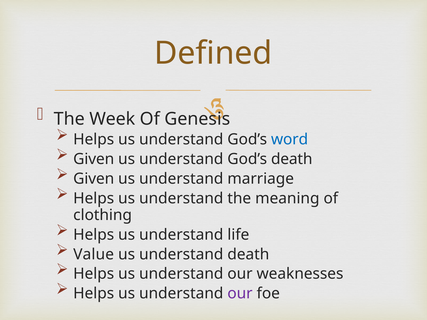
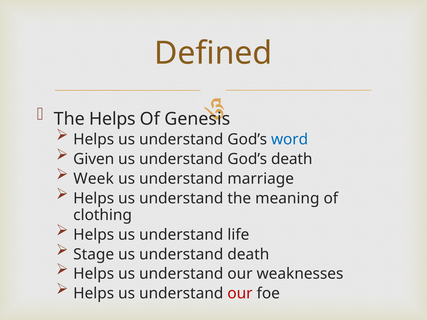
The Week: Week -> Helps
Given at (94, 179): Given -> Week
Value: Value -> Stage
our at (240, 294) colour: purple -> red
